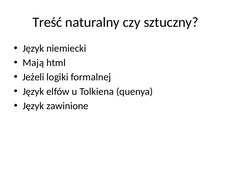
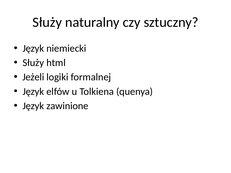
Treść at (47, 22): Treść -> Służy
Mają at (33, 63): Mają -> Służy
